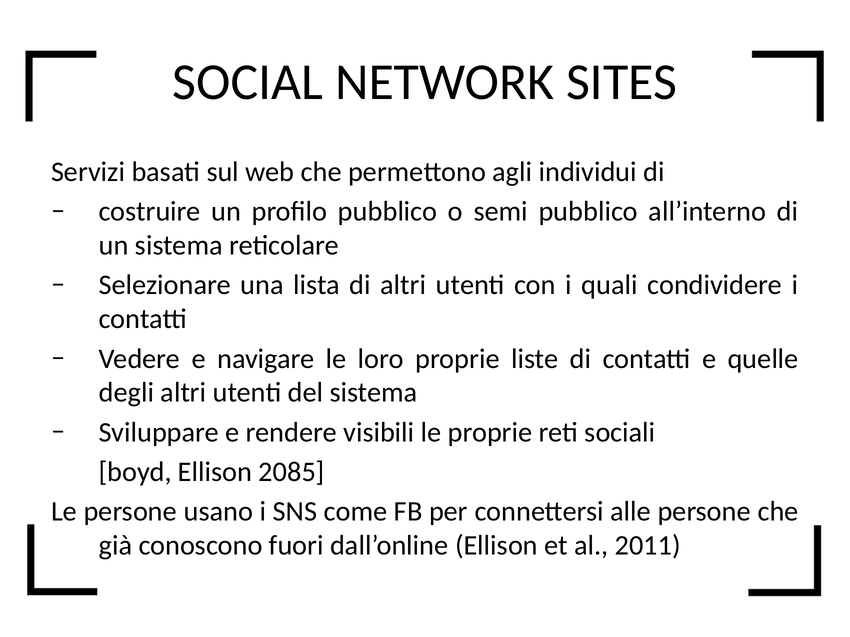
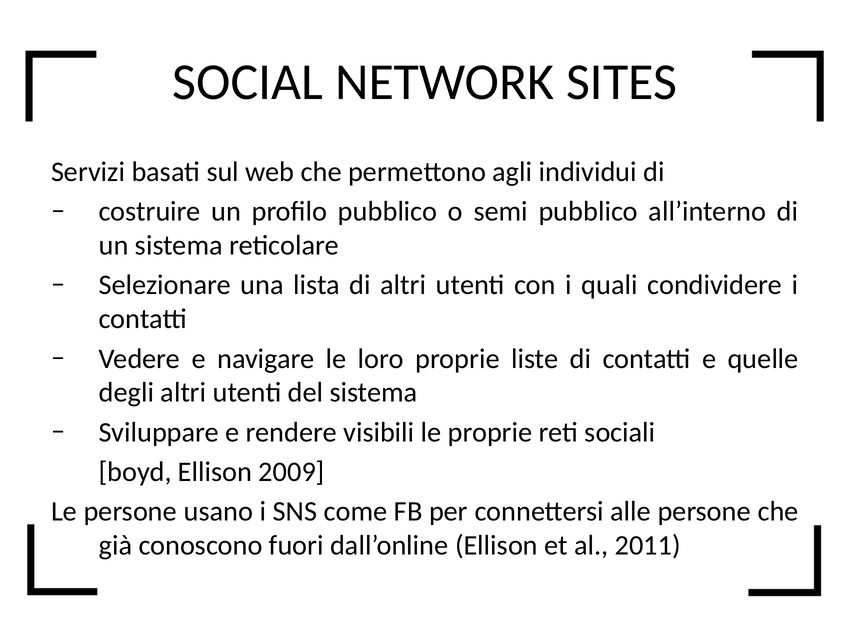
2085: 2085 -> 2009
